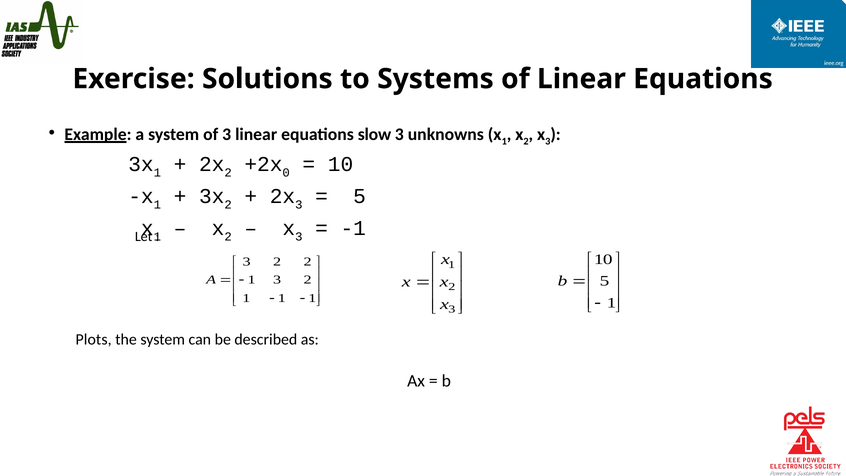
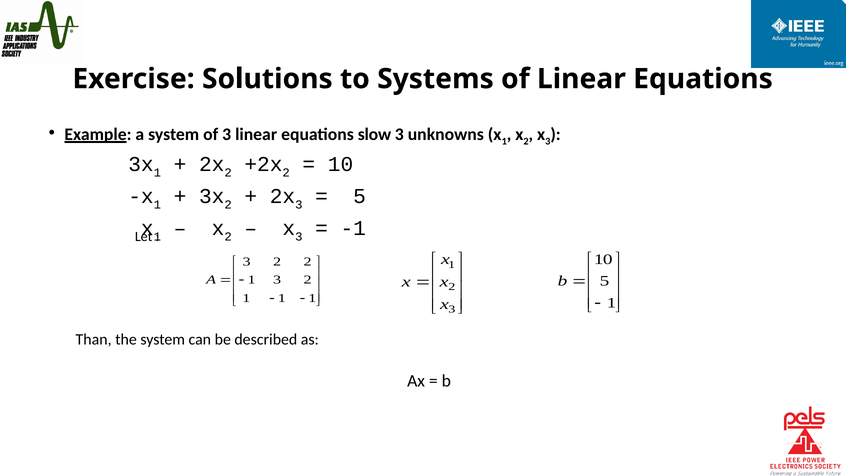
0 at (286, 173): 0 -> 2
Plots: Plots -> Than
